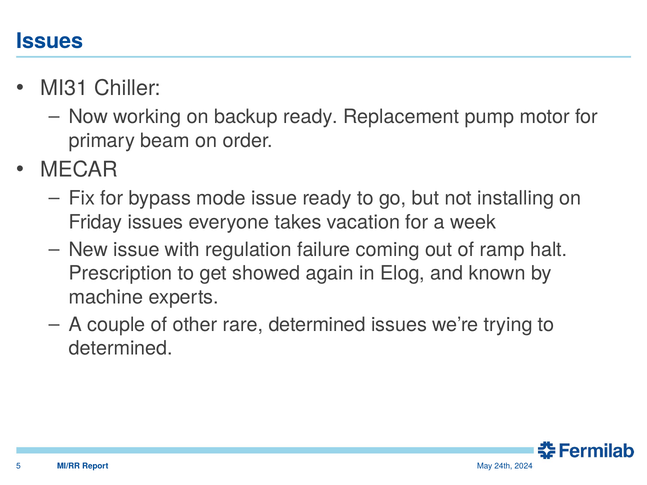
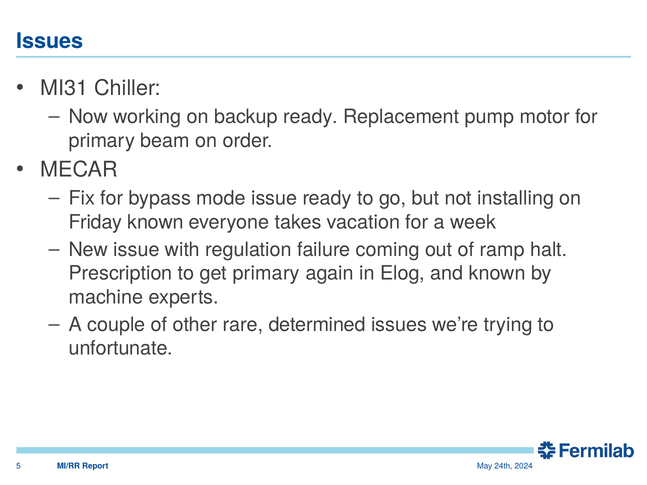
Friday issues: issues -> known
get showed: showed -> primary
determined at (121, 349): determined -> unfortunate
